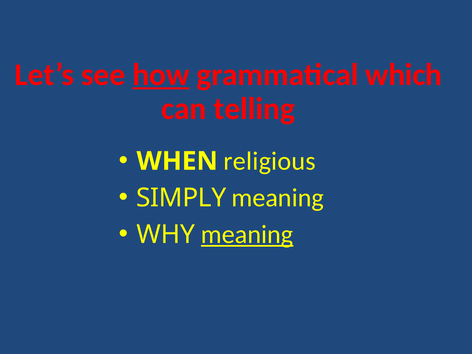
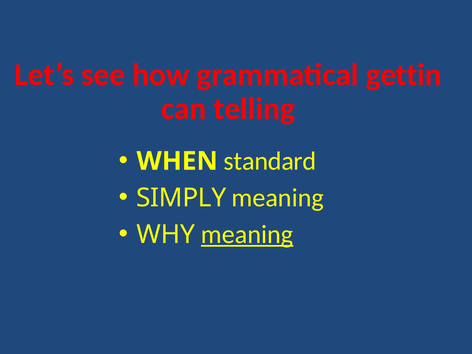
how underline: present -> none
which: which -> gettin
religious: religious -> standard
